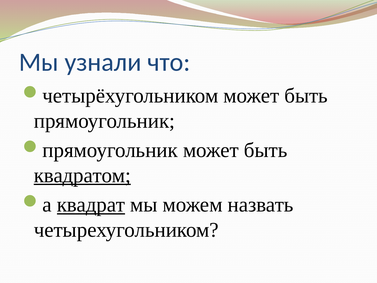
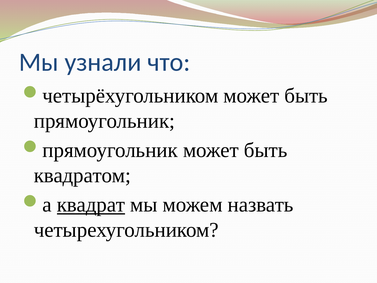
квадратом underline: present -> none
